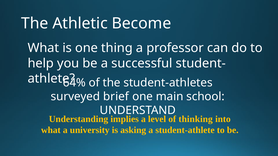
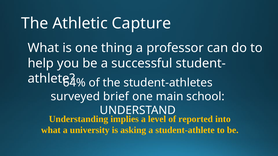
Become: Become -> Capture
thinking: thinking -> reported
